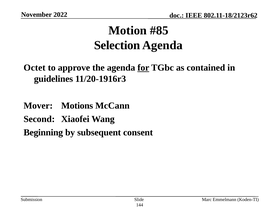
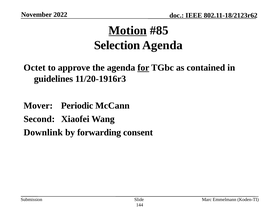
Motion underline: none -> present
Motions: Motions -> Periodic
Beginning: Beginning -> Downlink
subsequent: subsequent -> forwarding
